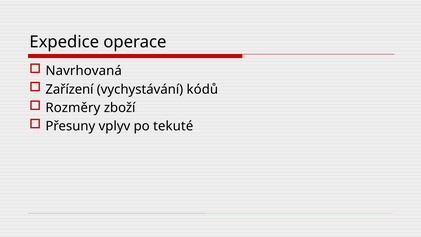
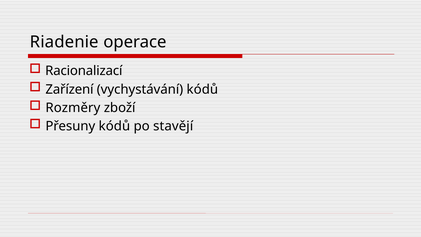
Expedice: Expedice -> Riadenie
Navrhovaná: Navrhovaná -> Racionalizací
Přesuny vplyv: vplyv -> kódů
tekuté: tekuté -> stavějí
